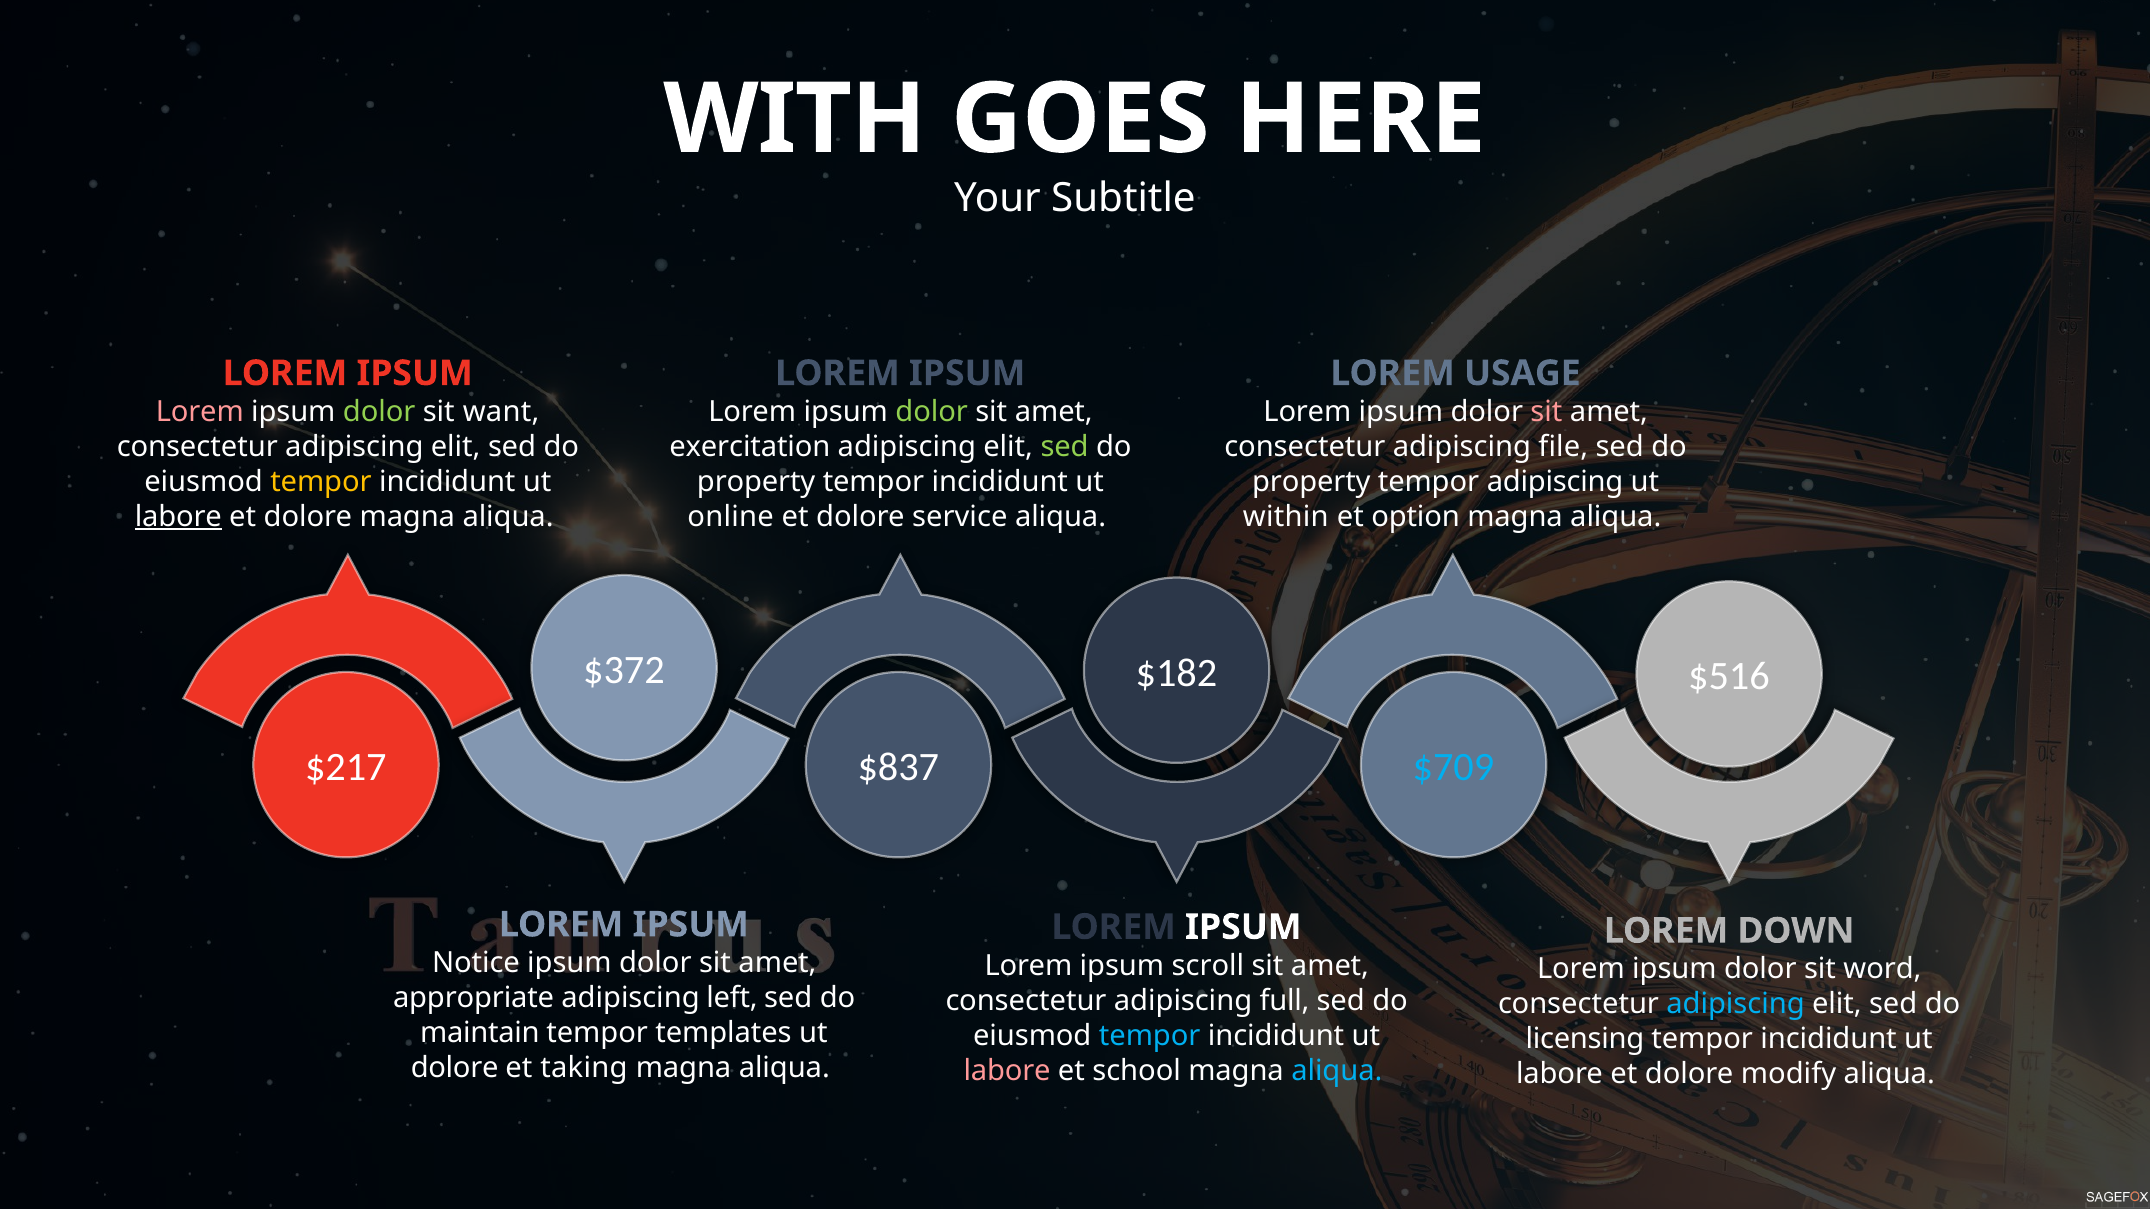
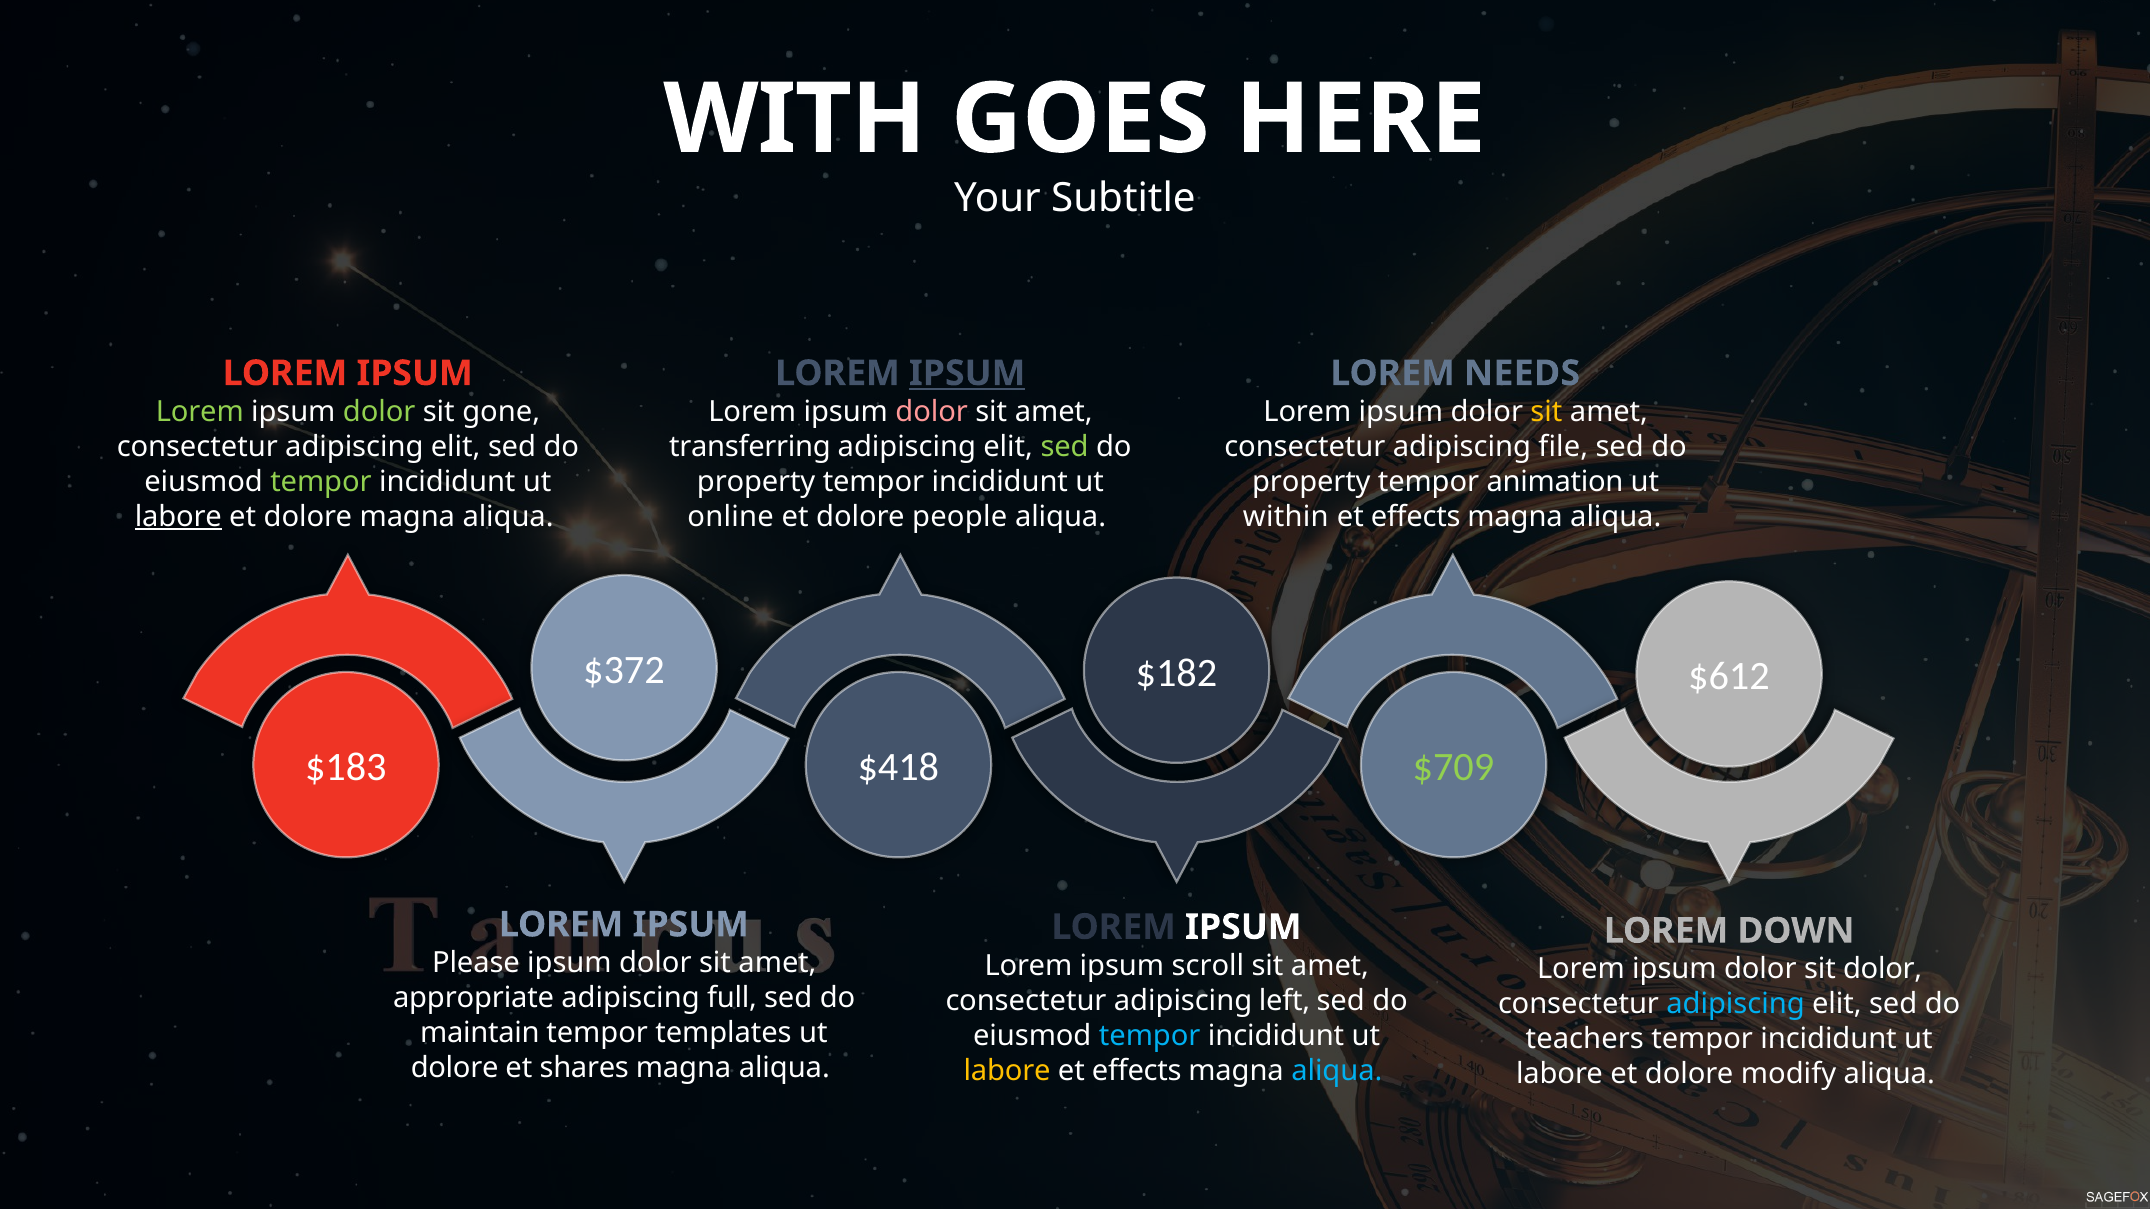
IPSUM at (967, 373) underline: none -> present
USAGE: USAGE -> NEEDS
Lorem at (200, 412) colour: pink -> light green
want: want -> gone
dolor at (932, 412) colour: light green -> pink
sit at (1546, 412) colour: pink -> yellow
exercitation: exercitation -> transferring
tempor at (321, 482) colour: yellow -> light green
tempor adipiscing: adipiscing -> animation
service: service -> people
option at (1416, 517): option -> effects
$516: $516 -> $612
$217: $217 -> $183
$837: $837 -> $418
$709 colour: light blue -> light green
Notice: Notice -> Please
sit word: word -> dolor
left: left -> full
full: full -> left
licensing: licensing -> teachers
taking: taking -> shares
labore at (1007, 1071) colour: pink -> yellow
school at (1137, 1071): school -> effects
